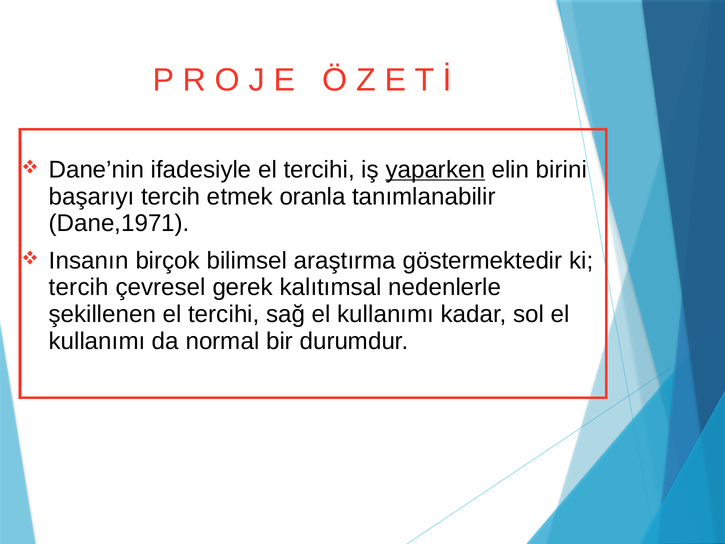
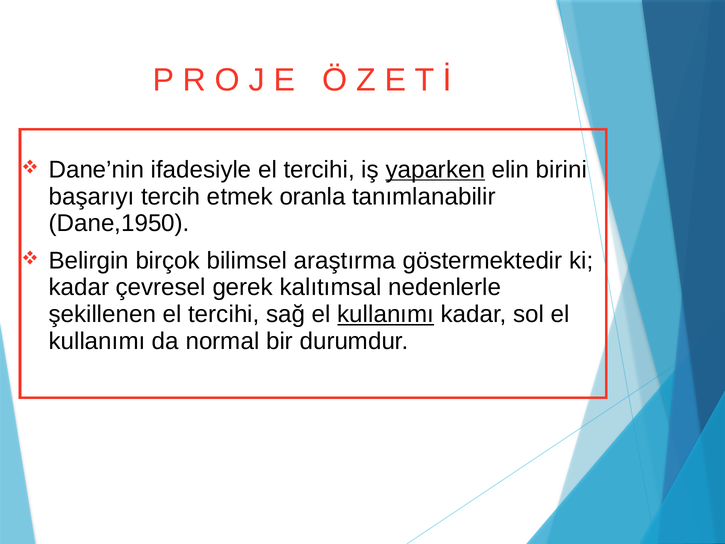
Dane,1971: Dane,1971 -> Dane,1950
Insanın: Insanın -> Belirgin
tercih at (79, 287): tercih -> kadar
kullanımı at (386, 314) underline: none -> present
